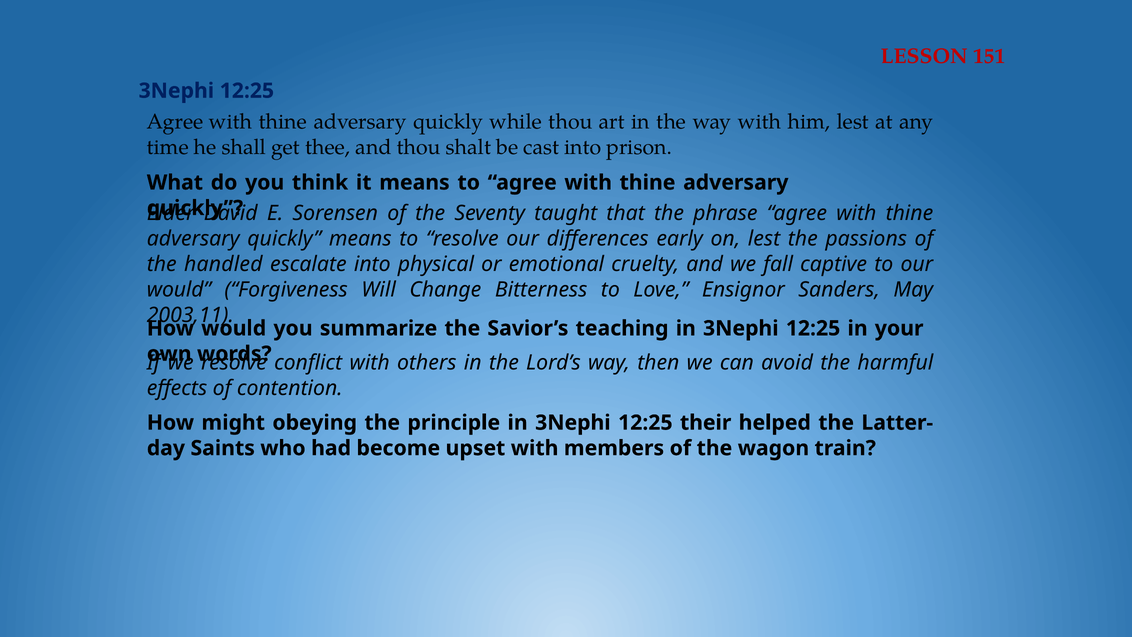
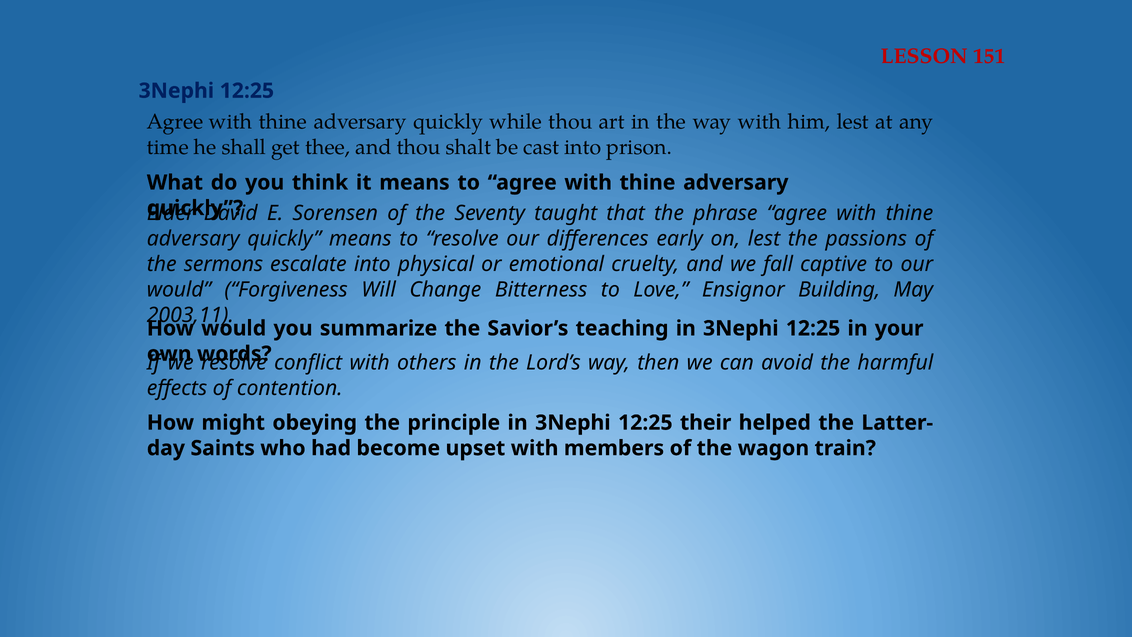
handled: handled -> sermons
Sanders: Sanders -> Building
